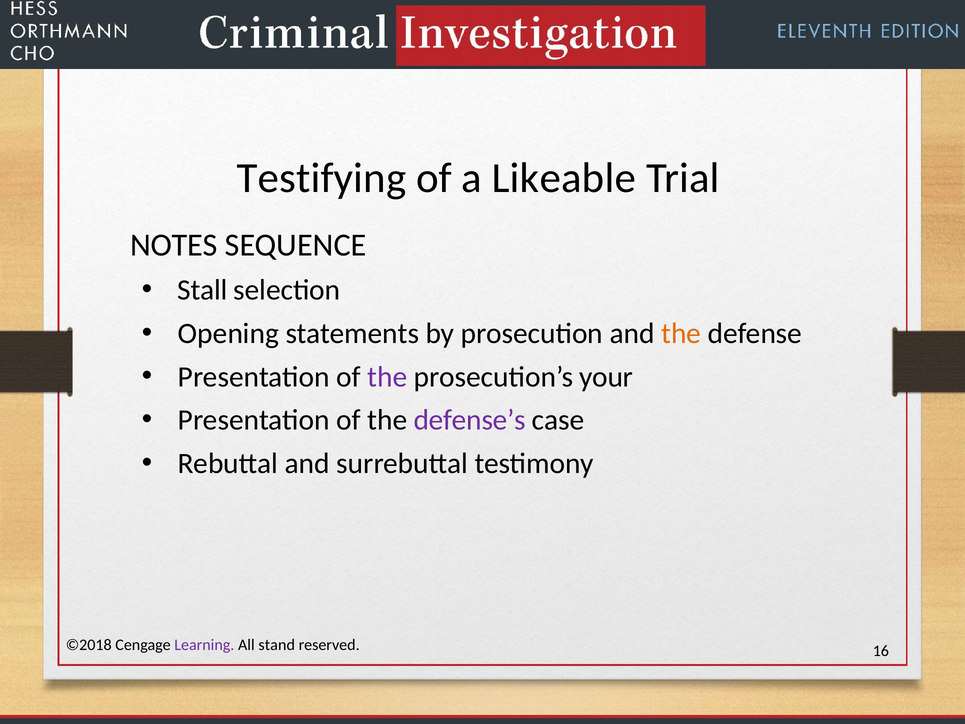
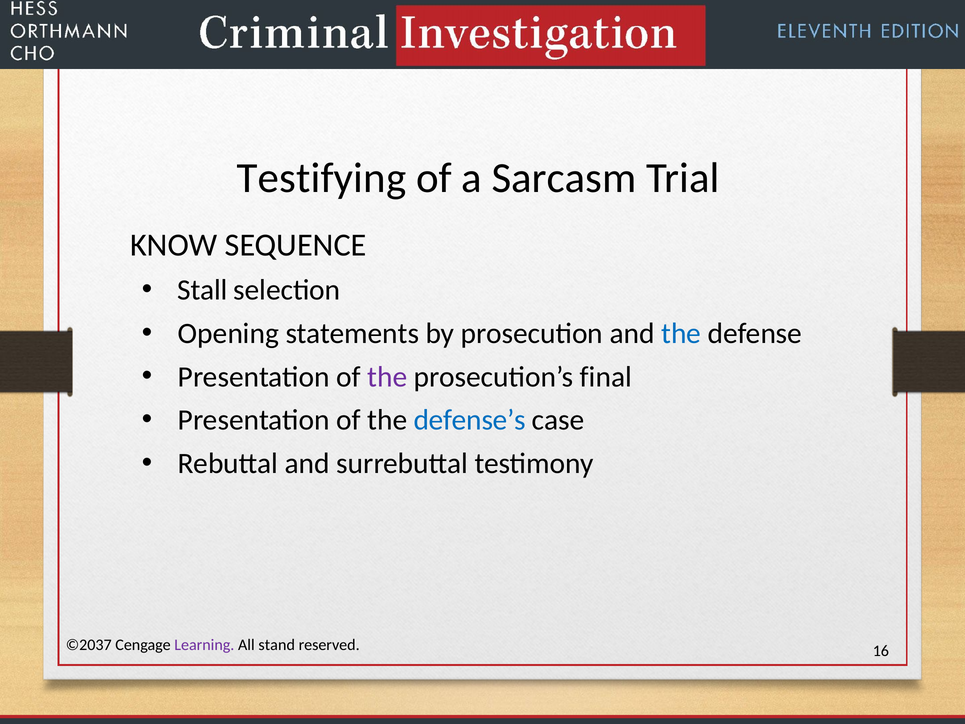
Likeable: Likeable -> Sarcasm
NOTES: NOTES -> KNOW
the at (681, 333) colour: orange -> blue
your: your -> final
defense’s colour: purple -> blue
©2018: ©2018 -> ©2037
